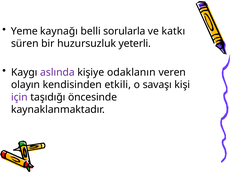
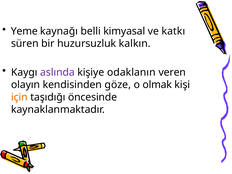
sorularla: sorularla -> kimyasal
yeterli: yeterli -> kalkın
etkili: etkili -> göze
savaşı: savaşı -> olmak
için colour: purple -> orange
